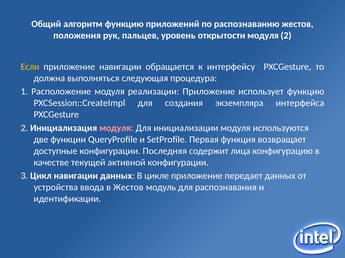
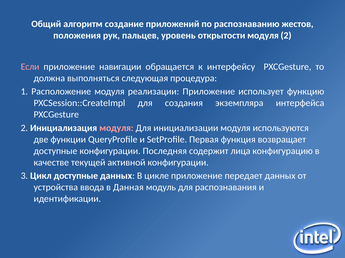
алгоритм функцию: функцию -> создание
Если colour: yellow -> pink
Цикл навигации: навигации -> доступные
в Жестов: Жестов -> Данная
